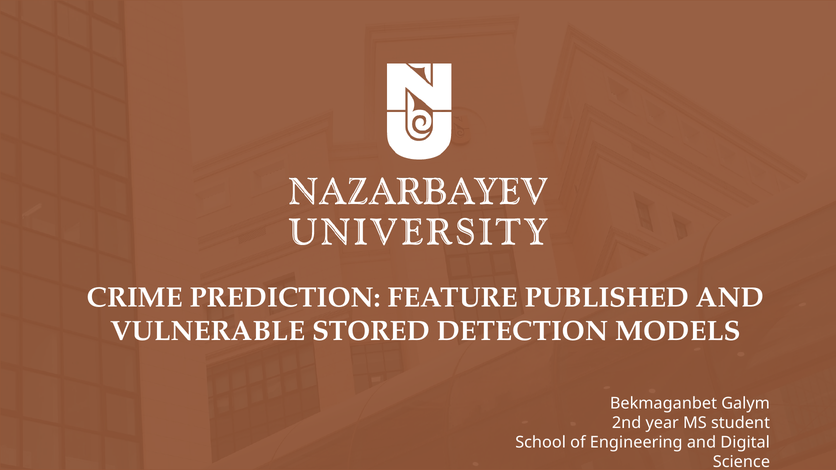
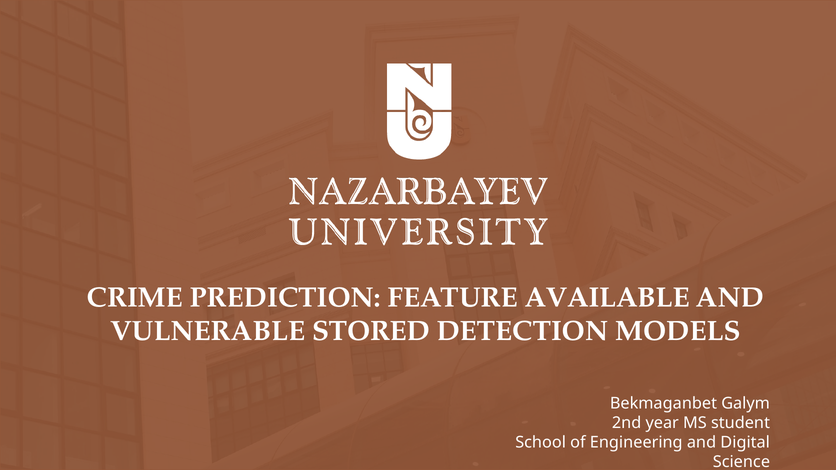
PUBLISHED: PUBLISHED -> AVAILABLE
